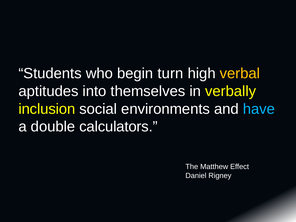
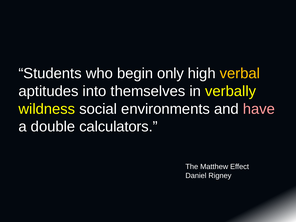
turn: turn -> only
inclusion: inclusion -> wildness
have colour: light blue -> pink
